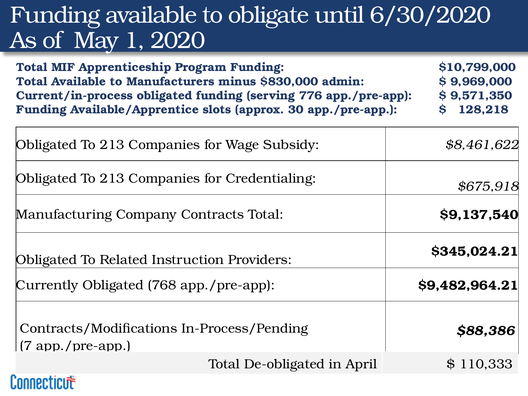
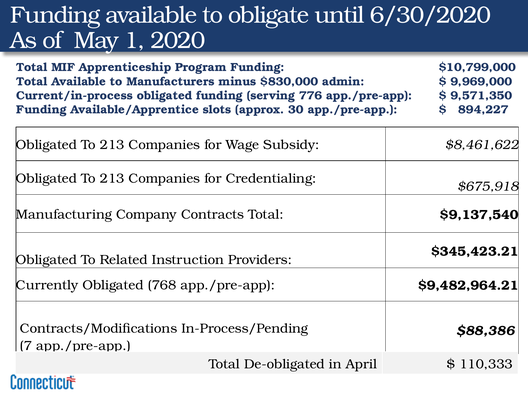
128,218: 128,218 -> 894,227
$345,024.21: $345,024.21 -> $345,423.21
